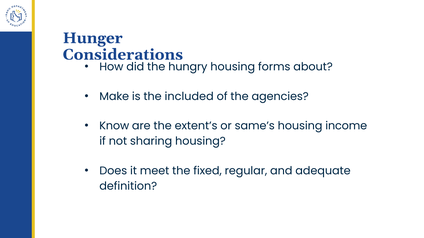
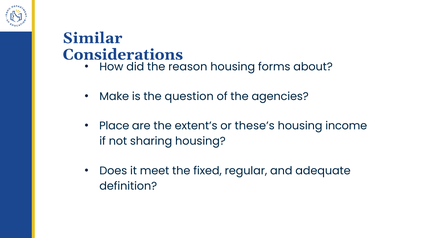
Hunger: Hunger -> Similar
hungry: hungry -> reason
included: included -> question
Know: Know -> Place
same’s: same’s -> these’s
